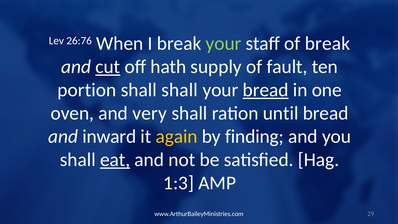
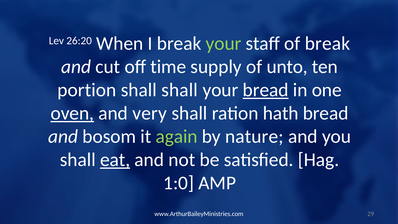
26:76: 26:76 -> 26:20
cut underline: present -> none
hath: hath -> time
fault: fault -> unto
oven underline: none -> present
until: until -> hath
inward: inward -> bosom
again colour: yellow -> light green
finding: finding -> nature
1:3: 1:3 -> 1:0
